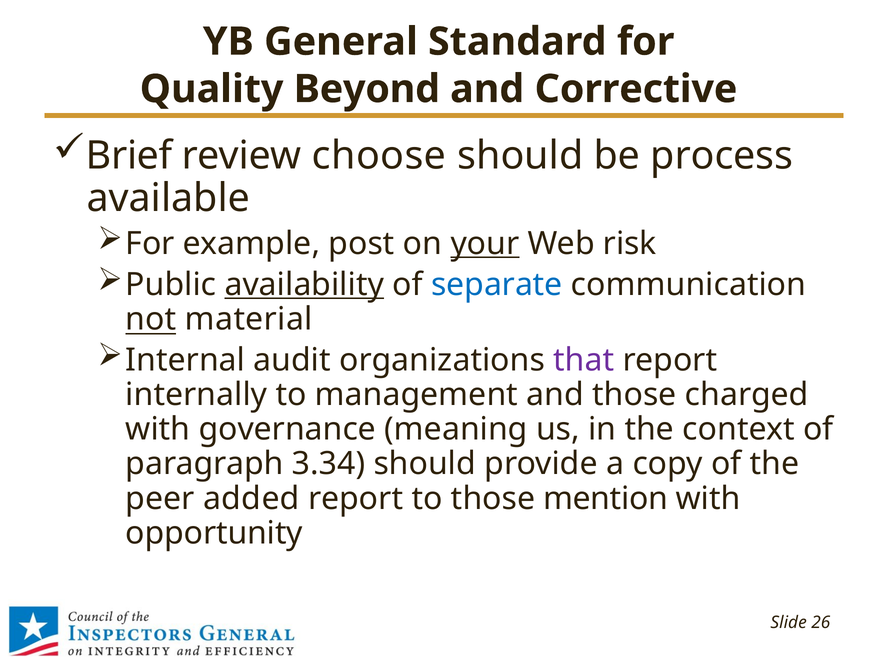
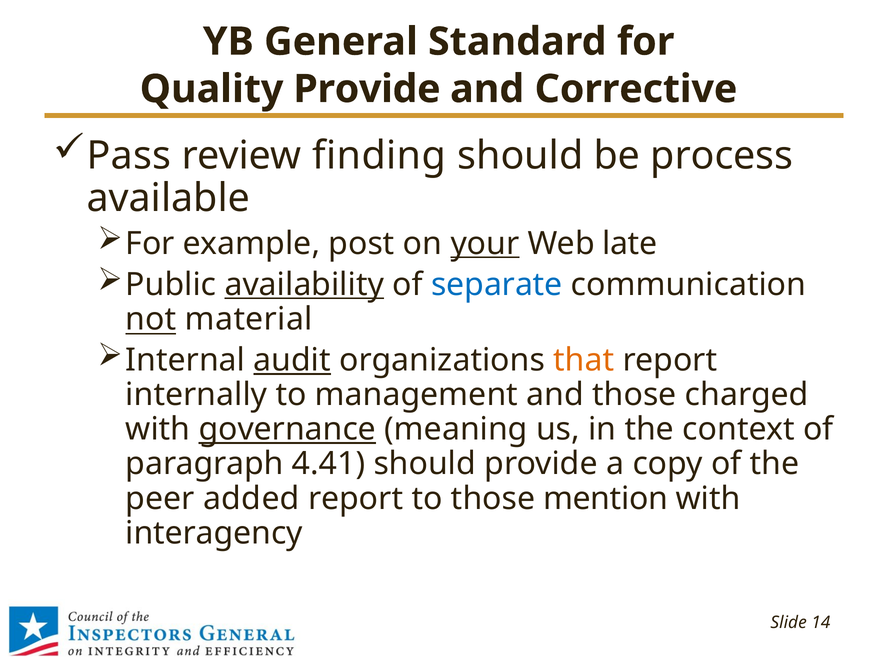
Quality Beyond: Beyond -> Provide
Brief: Brief -> Pass
choose: choose -> finding
risk: risk -> late
audit underline: none -> present
that colour: purple -> orange
governance underline: none -> present
3.34: 3.34 -> 4.41
opportunity: opportunity -> interagency
26: 26 -> 14
